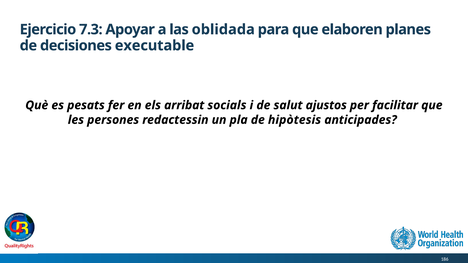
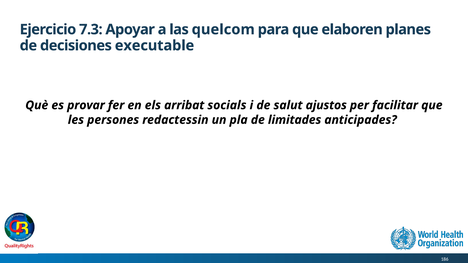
oblidada: oblidada -> quelcom
pesats: pesats -> provar
hipòtesis: hipòtesis -> limitades
